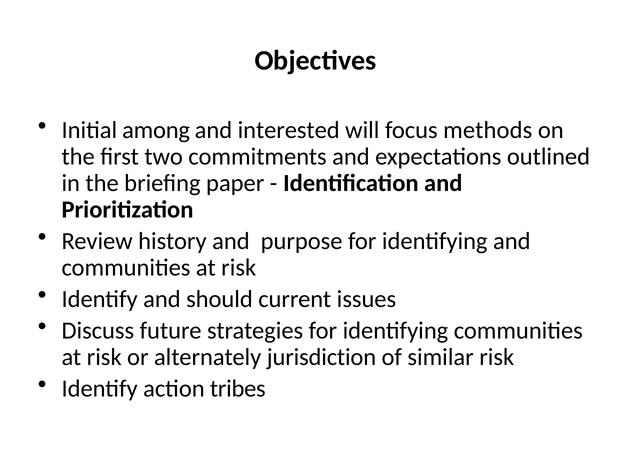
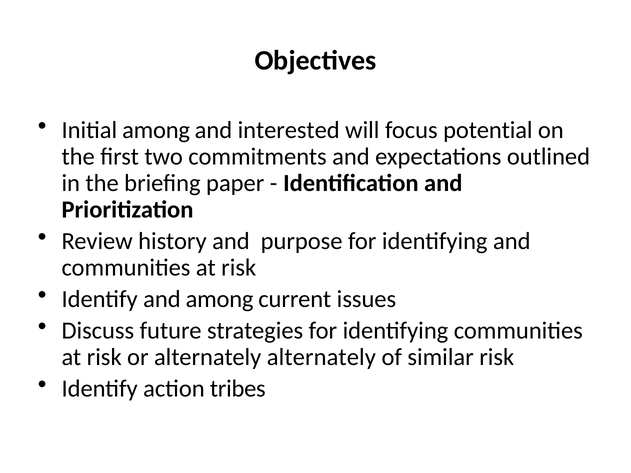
methods: methods -> potential
and should: should -> among
alternately jurisdiction: jurisdiction -> alternately
